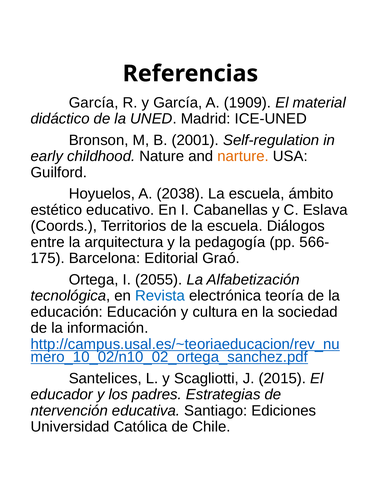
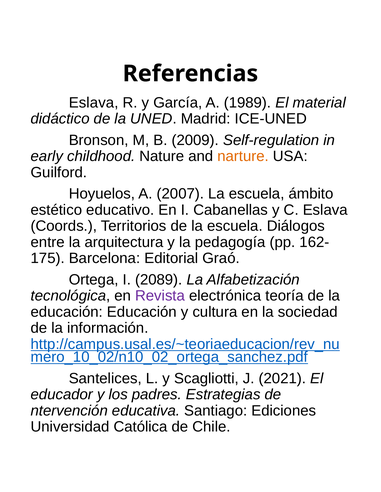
García at (94, 103): García -> Eslava
1909: 1909 -> 1989
2001: 2001 -> 2009
2038: 2038 -> 2007
566-: 566- -> 162-
2055: 2055 -> 2089
Revista colour: blue -> purple
2015: 2015 -> 2021
